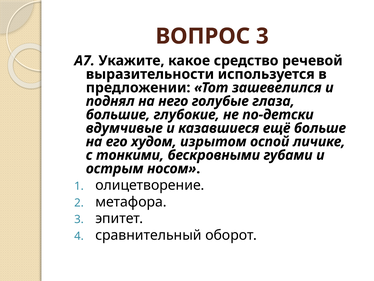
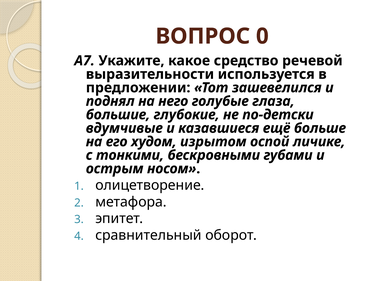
ВОПРОС 3: 3 -> 0
